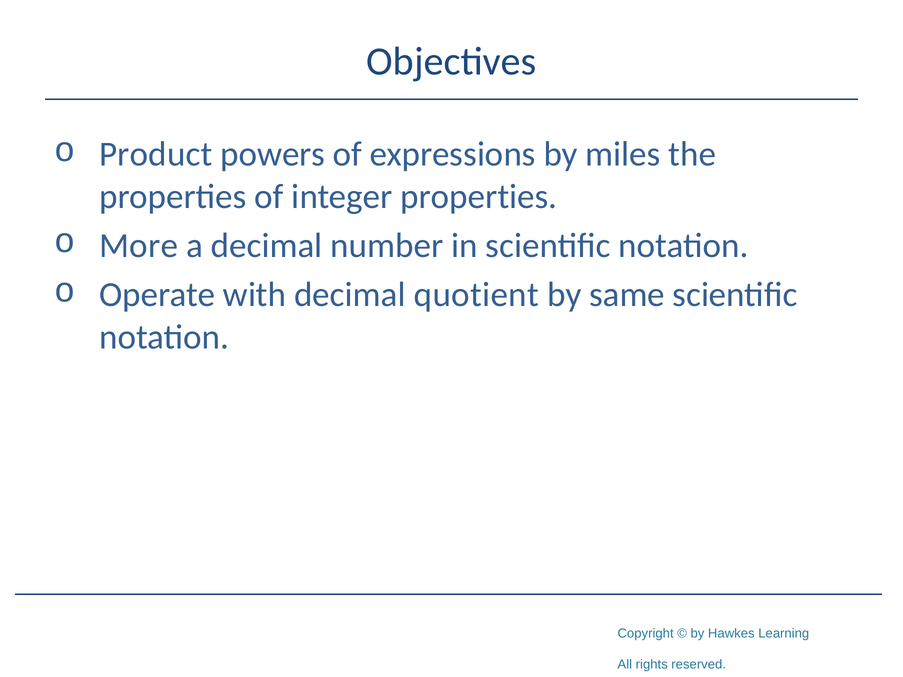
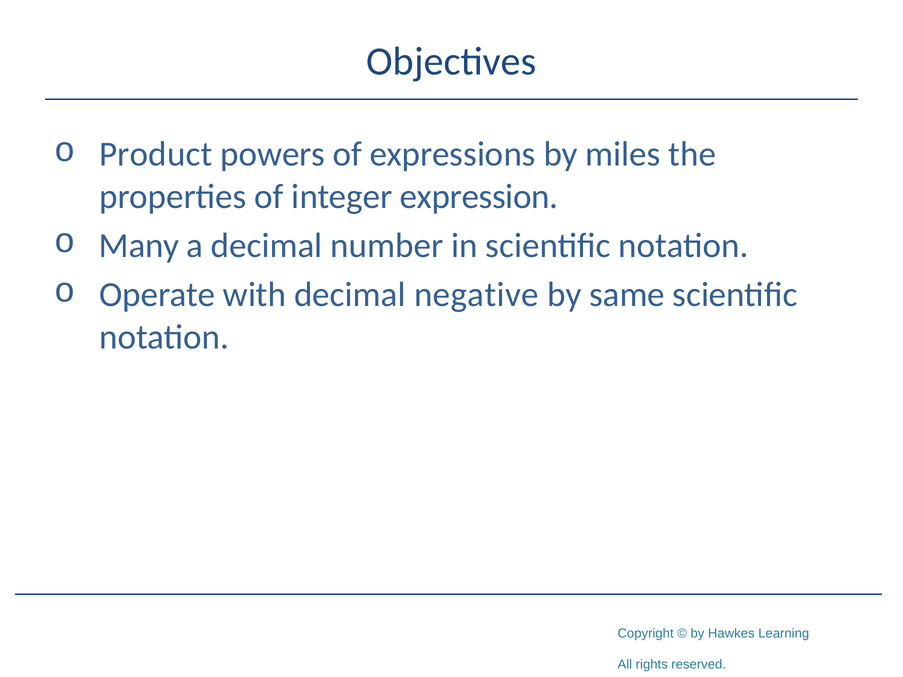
integer properties: properties -> expression
More: More -> Many
quotient: quotient -> negative
